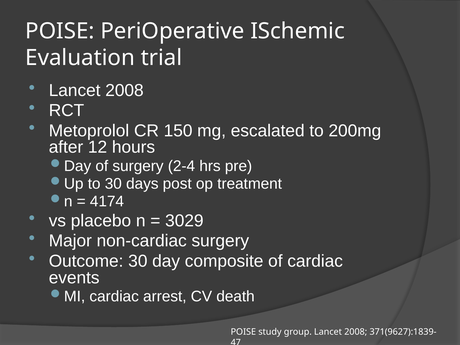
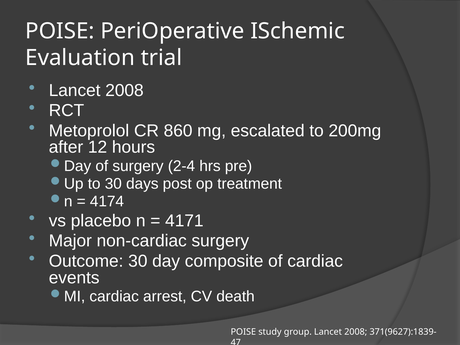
150: 150 -> 860
3029: 3029 -> 4171
